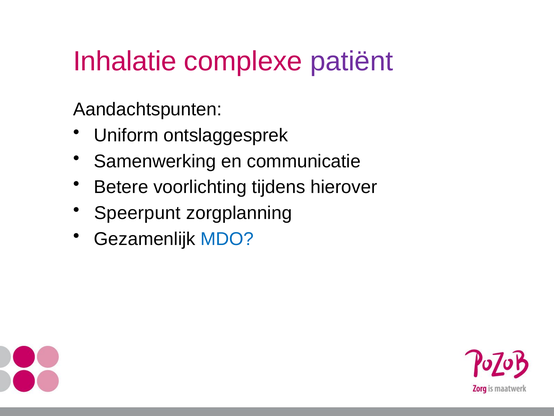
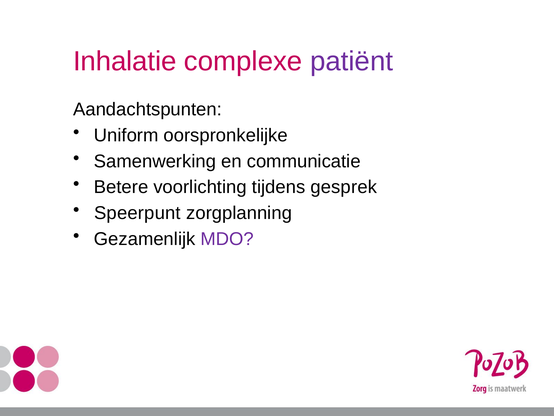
ontslaggesprek: ontslaggesprek -> oorspronkelijke
hierover: hierover -> gesprek
MDO colour: blue -> purple
